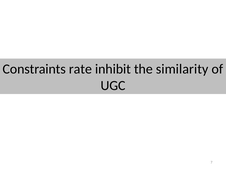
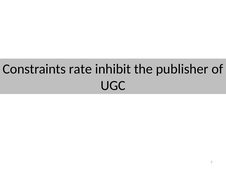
similarity: similarity -> publisher
